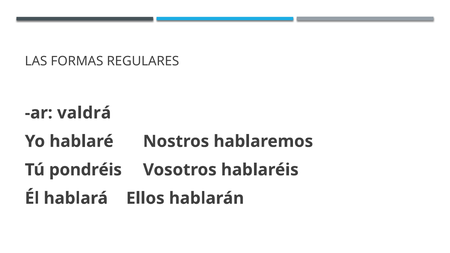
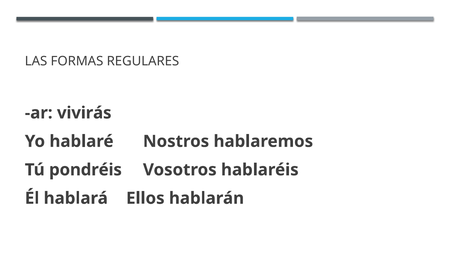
valdrá: valdrá -> vivirás
